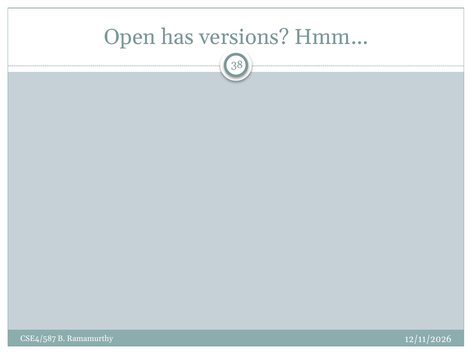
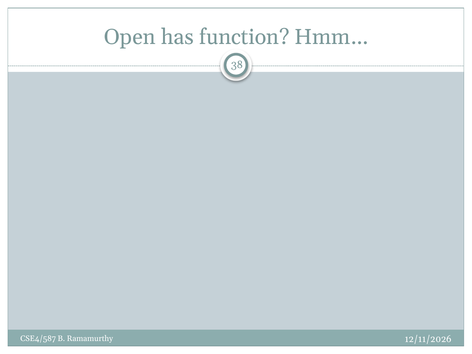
versions: versions -> function
